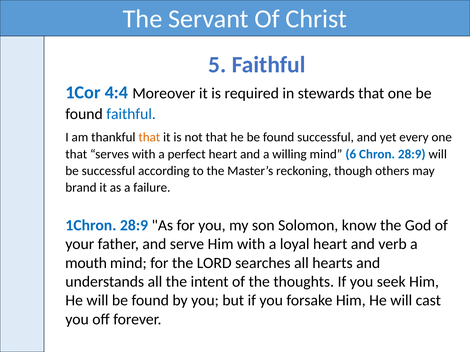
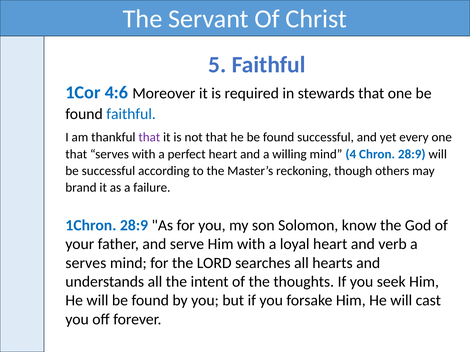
4:4: 4:4 -> 4:6
that at (149, 137) colour: orange -> purple
6: 6 -> 4
mouth at (86, 263): mouth -> serves
